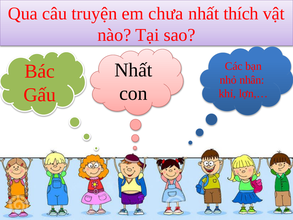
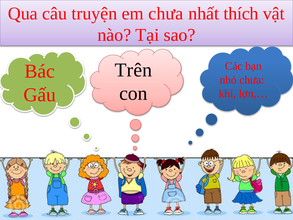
Nhất at (133, 70): Nhất -> Trên
nhỏ nhân: nhân -> chưa
